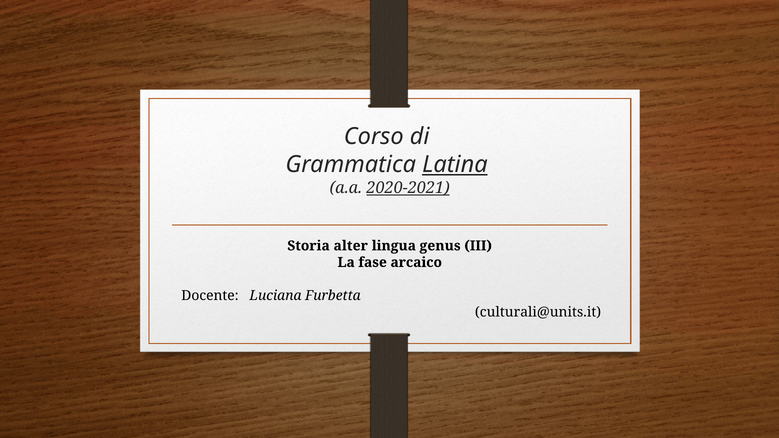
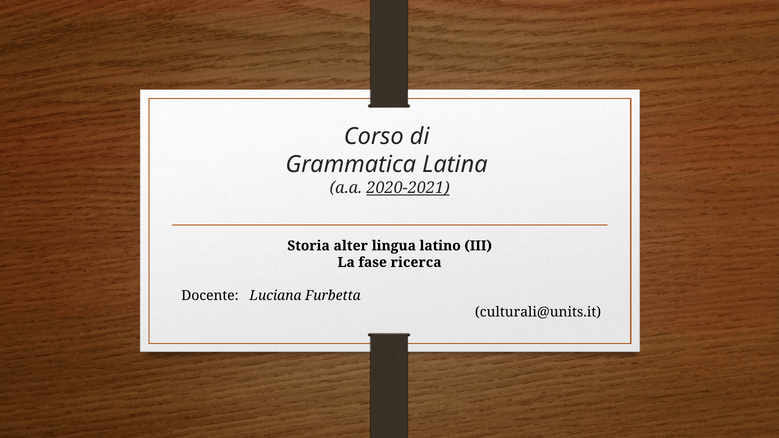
Latina underline: present -> none
genus: genus -> latino
arcaico: arcaico -> ricerca
